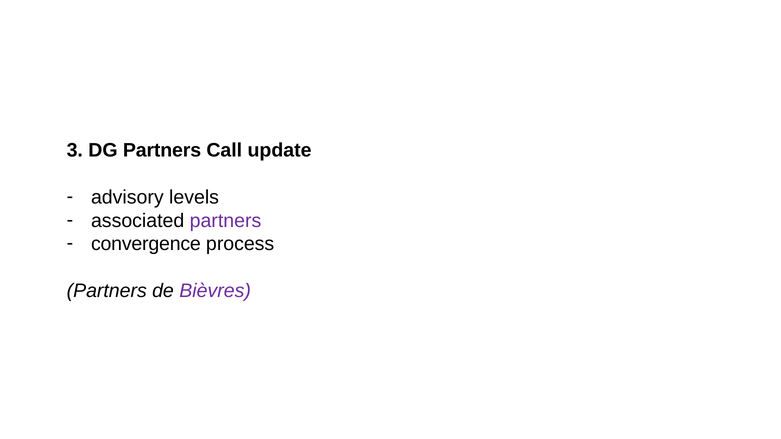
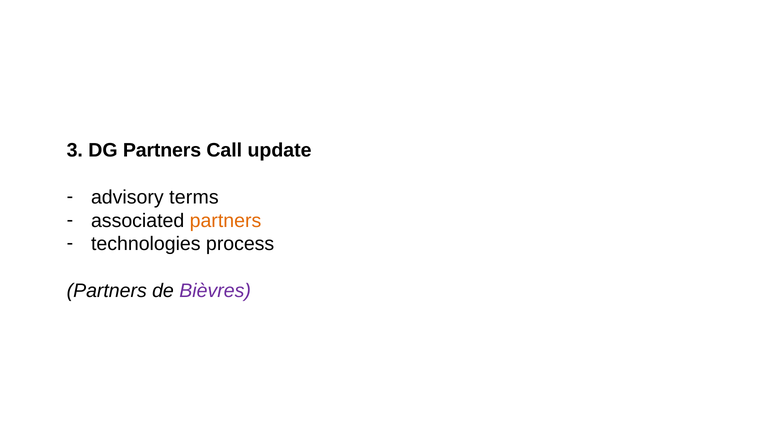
levels: levels -> terms
partners at (225, 221) colour: purple -> orange
convergence: convergence -> technologies
